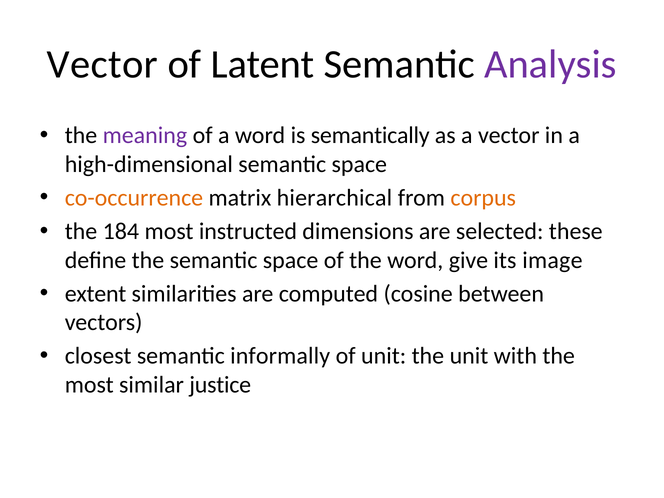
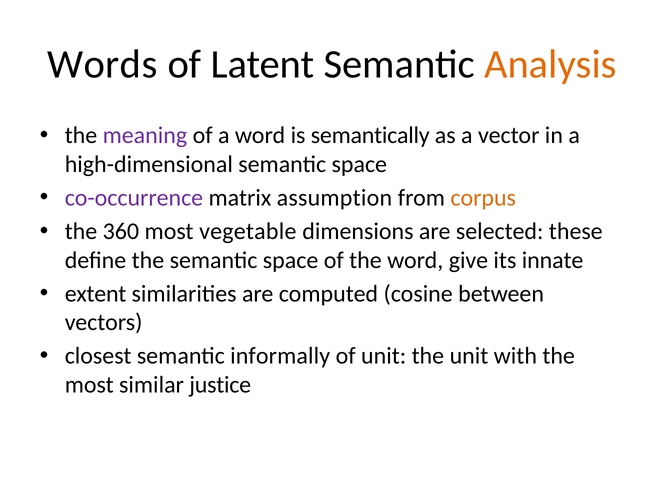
Vector at (102, 64): Vector -> Words
Analysis colour: purple -> orange
co-occurrence colour: orange -> purple
hierarchical: hierarchical -> assumption
184: 184 -> 360
instructed: instructed -> vegetable
image: image -> innate
